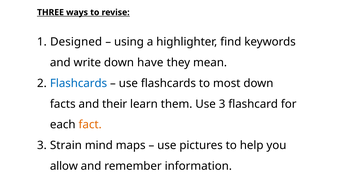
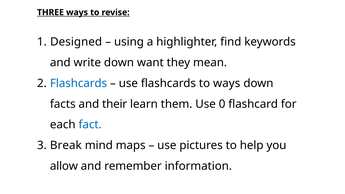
have: have -> want
to most: most -> ways
Use 3: 3 -> 0
fact colour: orange -> blue
Strain: Strain -> Break
